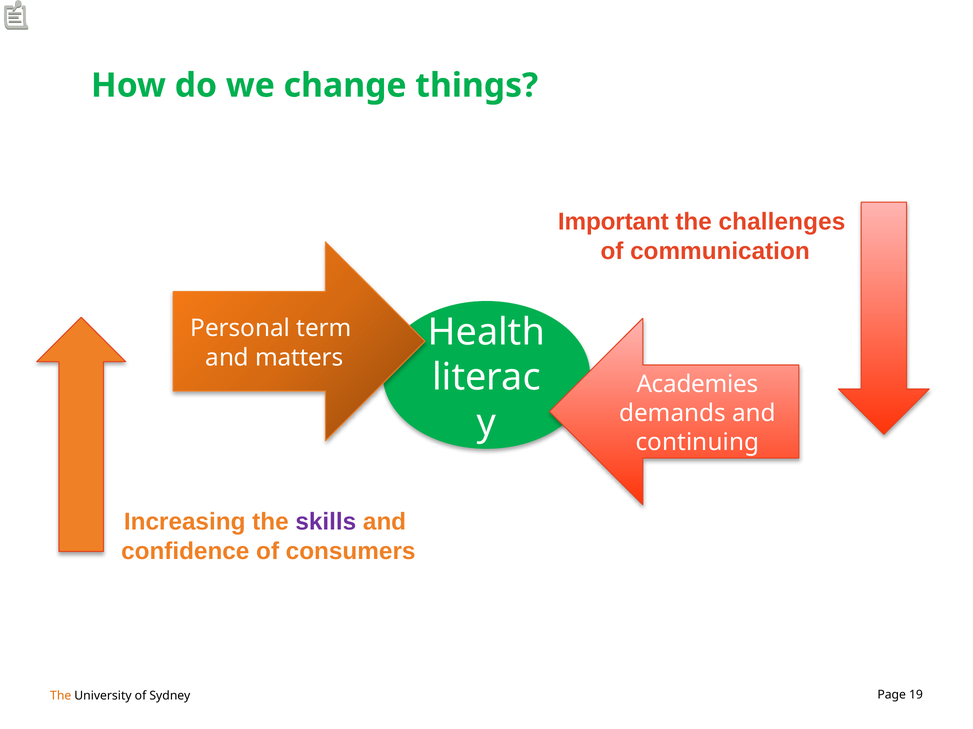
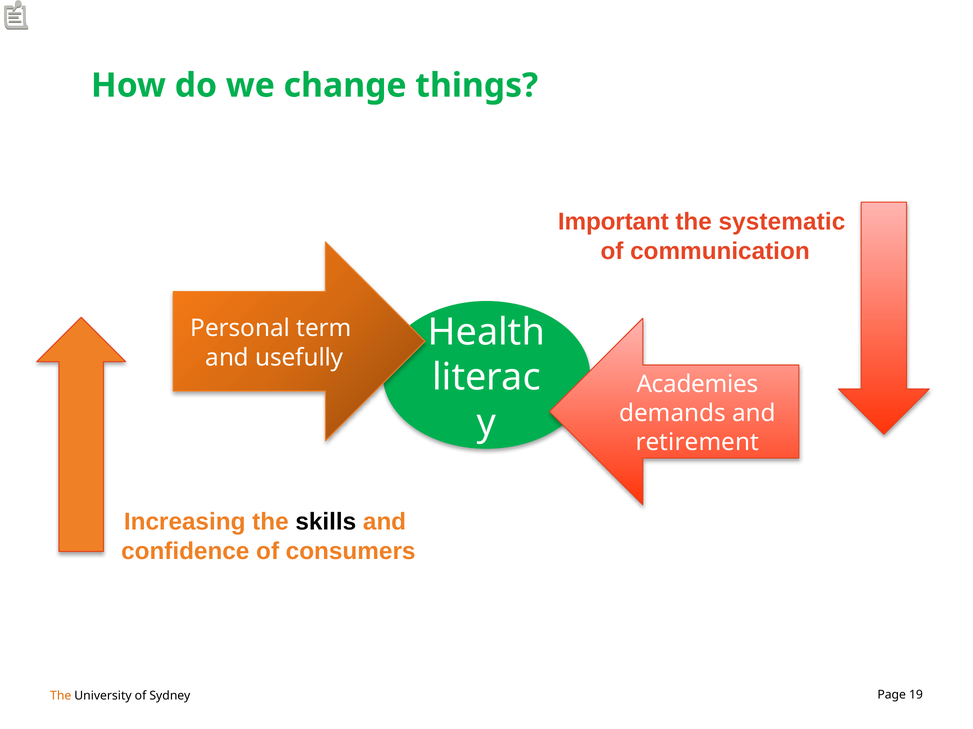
challenges: challenges -> systematic
matters: matters -> usefully
continuing: continuing -> retirement
skills at (326, 522) colour: purple -> black
